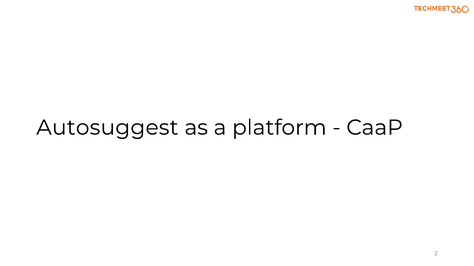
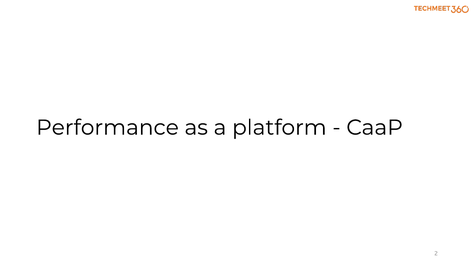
Autosuggest: Autosuggest -> Performance
